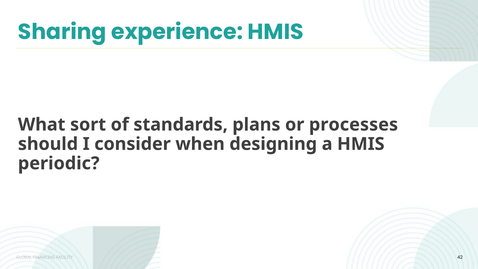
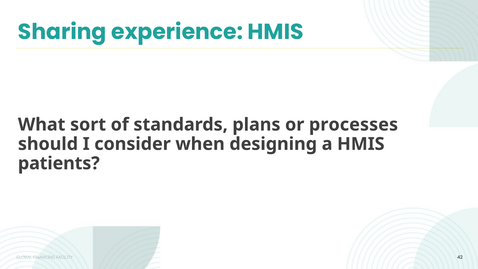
periodic: periodic -> patients
